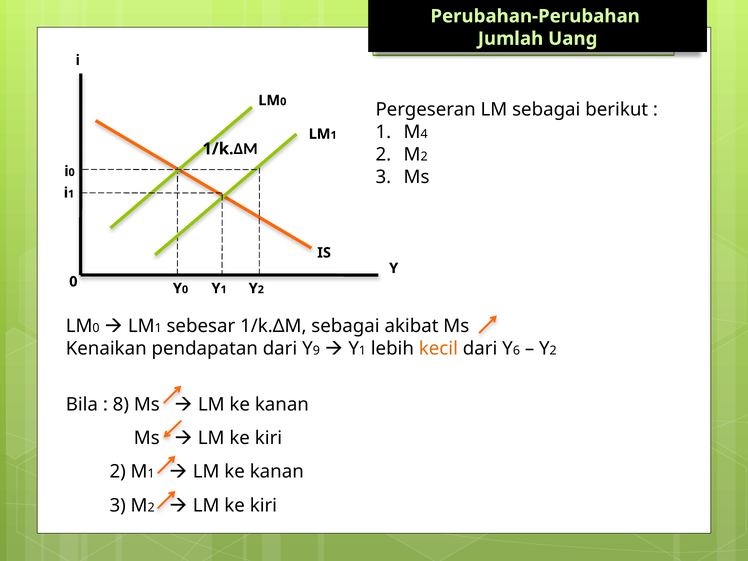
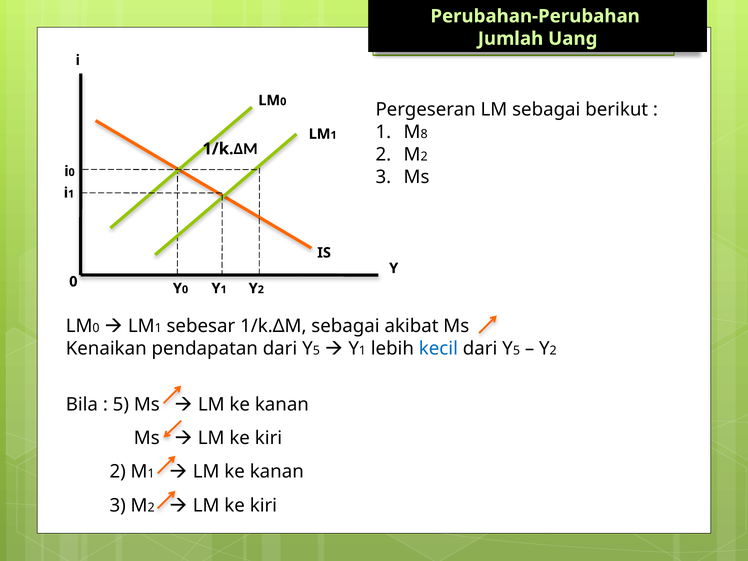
4: 4 -> 8
pendapatan dari Y 9: 9 -> 5
kecil colour: orange -> blue
6 at (517, 350): 6 -> 5
8 at (121, 404): 8 -> 5
